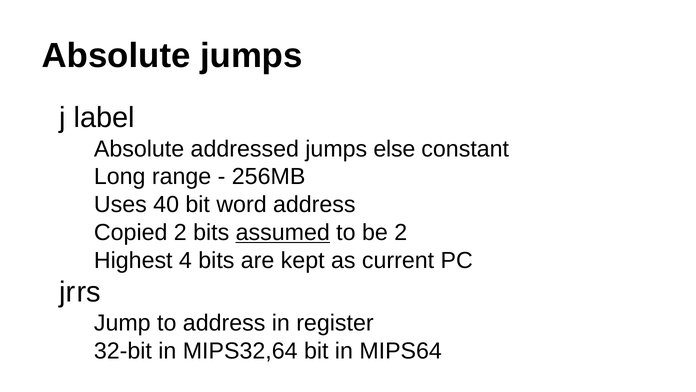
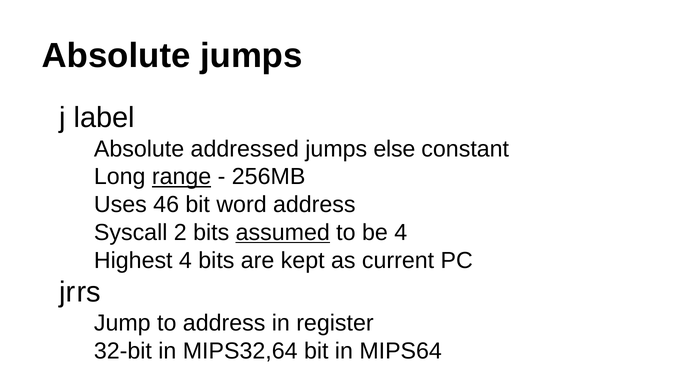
range underline: none -> present
40: 40 -> 46
Copied: Copied -> Syscall
be 2: 2 -> 4
